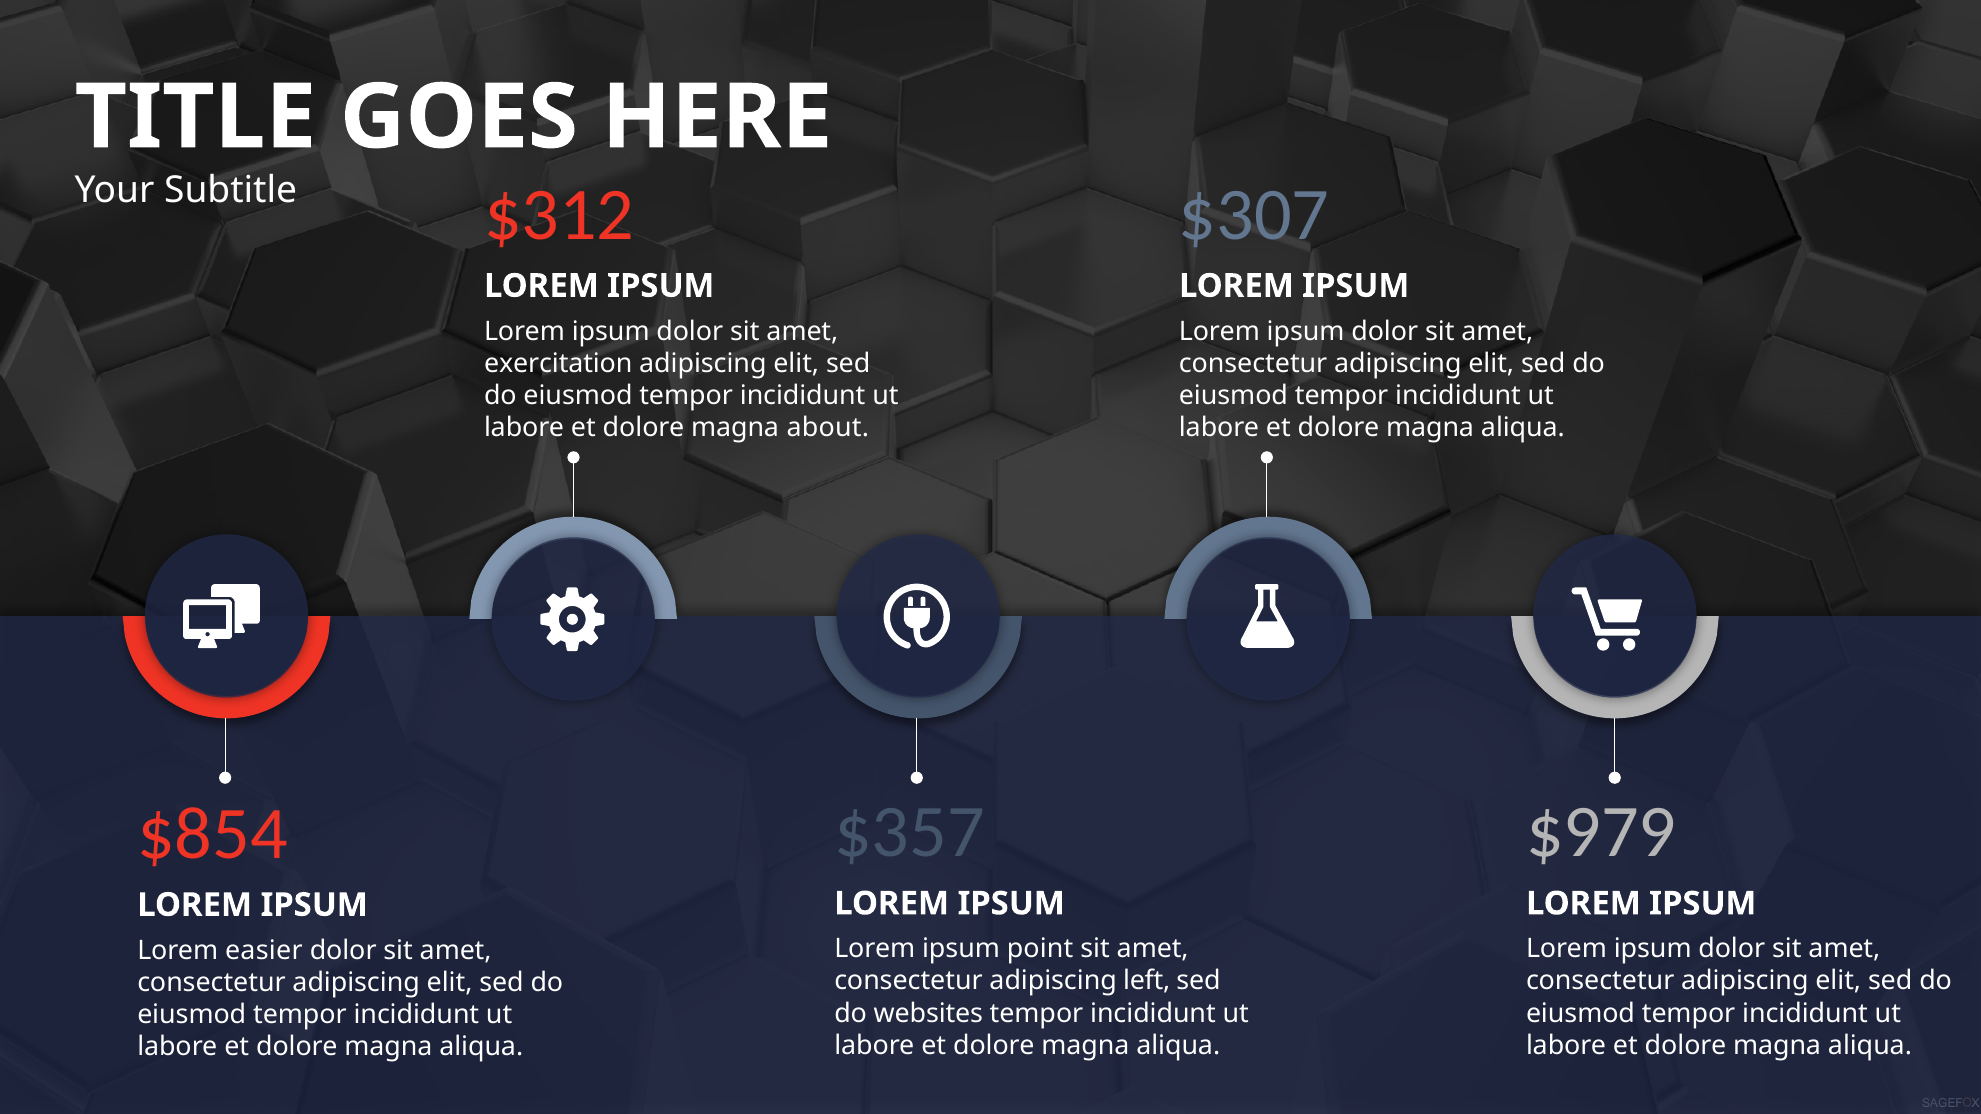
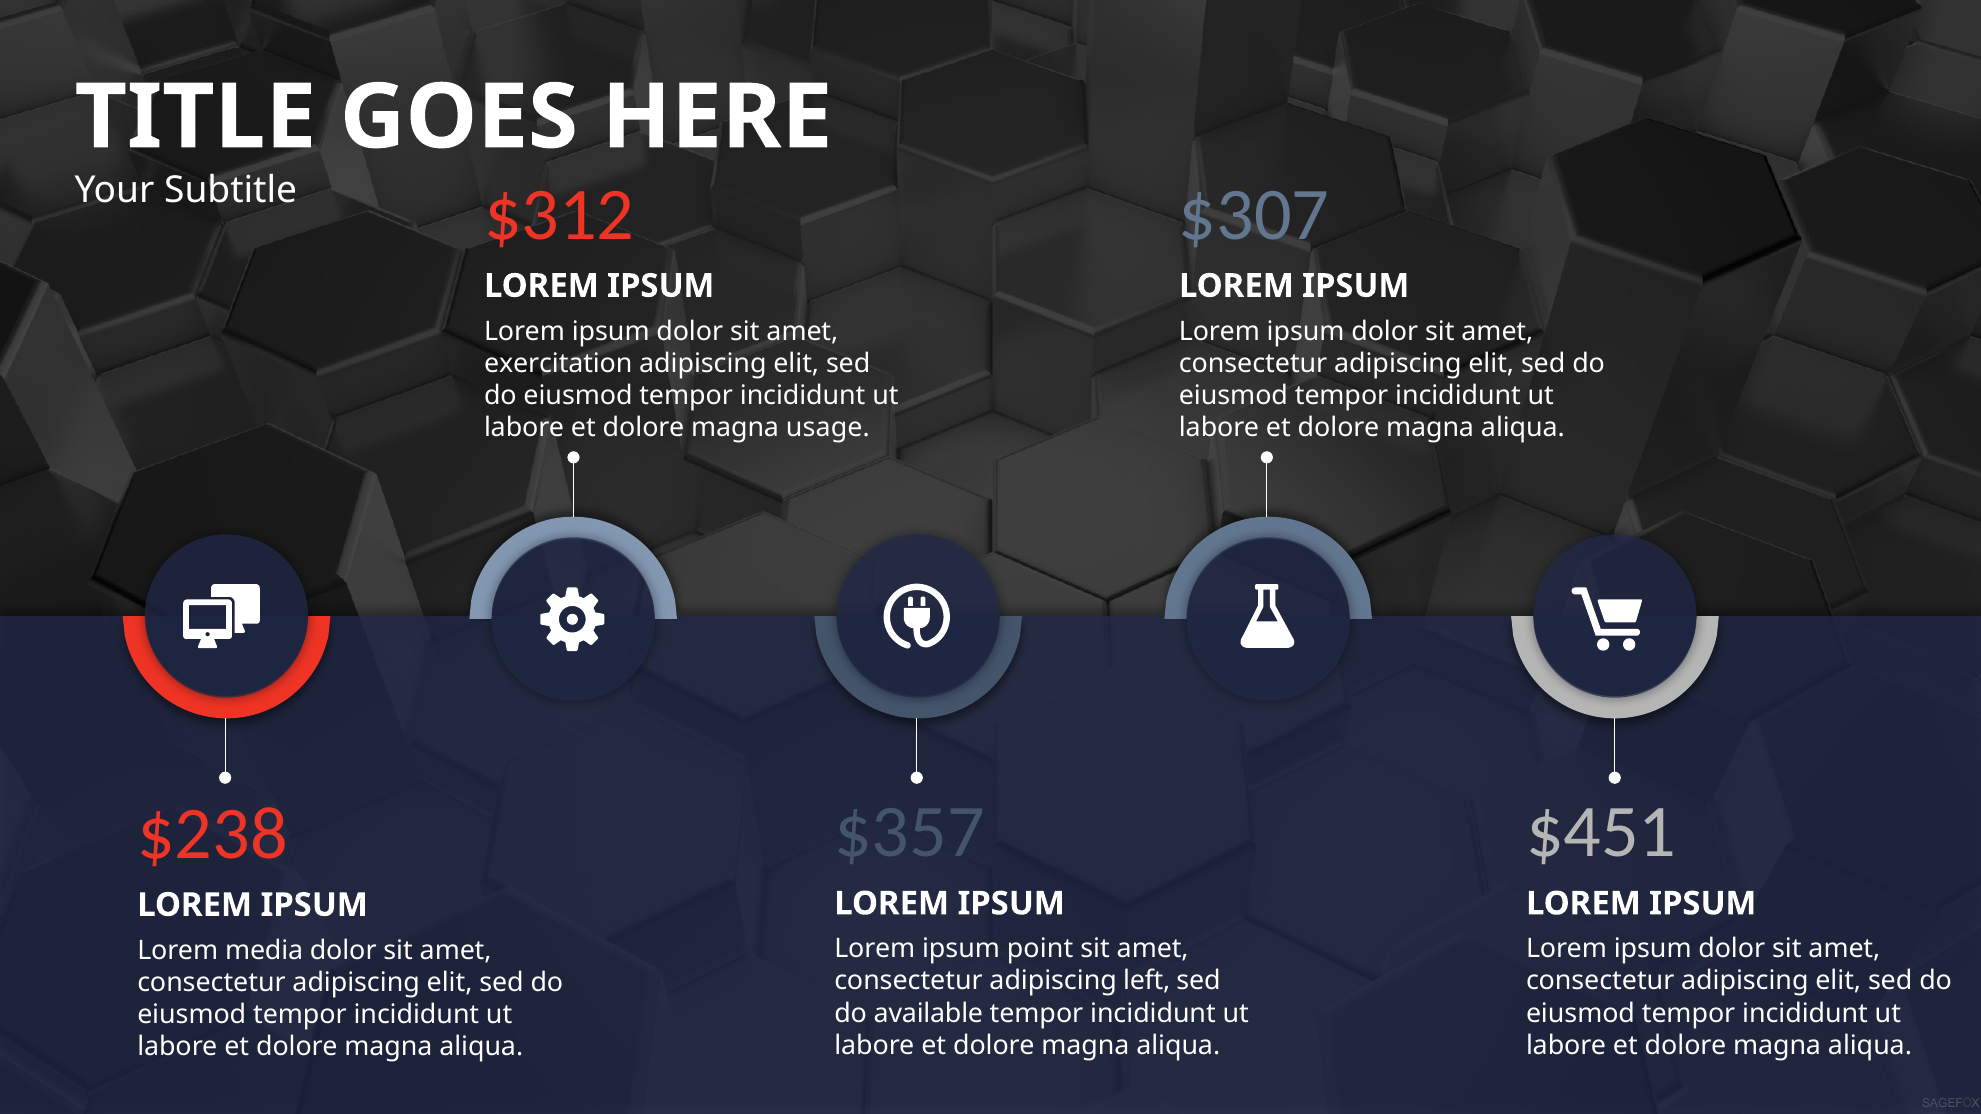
about: about -> usage
$979: $979 -> $451
$854: $854 -> $238
easier: easier -> media
websites: websites -> available
